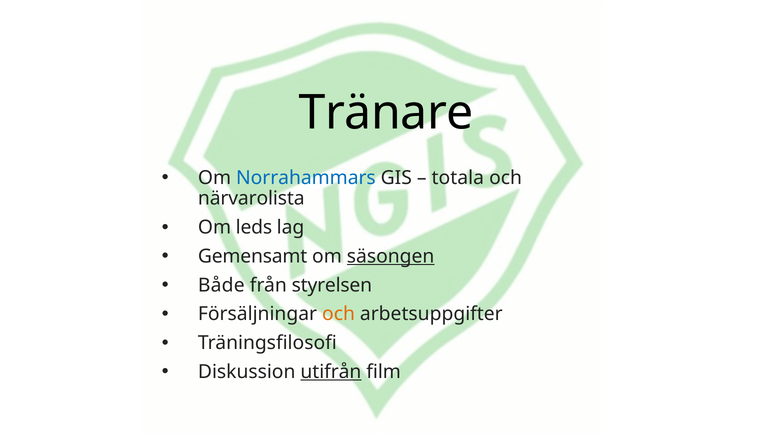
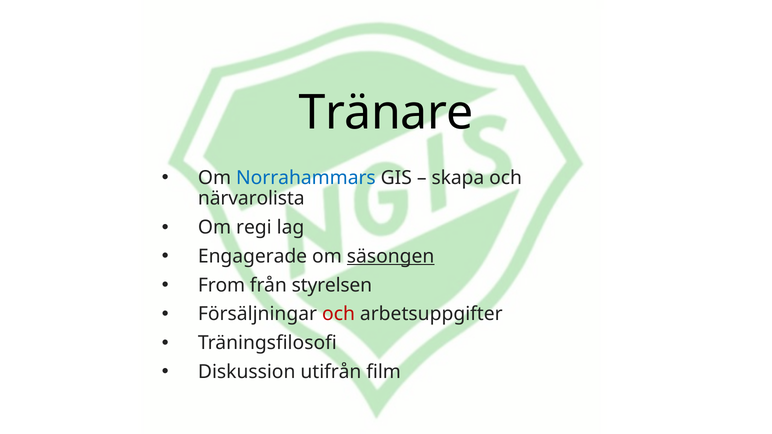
totala: totala -> skapa
leds: leds -> regi
Gemensamt: Gemensamt -> Engagerade
Både: Både -> From
och at (339, 314) colour: orange -> red
utifrån underline: present -> none
